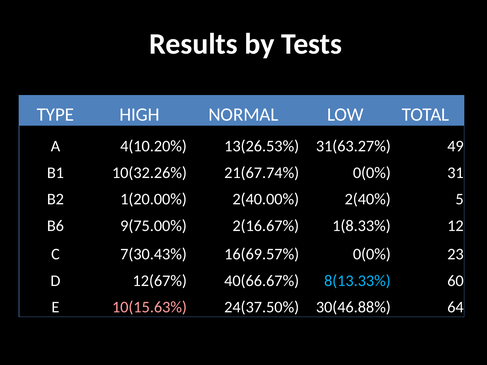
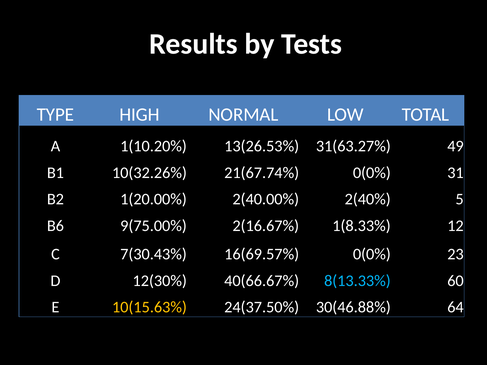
4(10.20%: 4(10.20% -> 1(10.20%
12(67%: 12(67% -> 12(30%
10(15.63% colour: pink -> yellow
